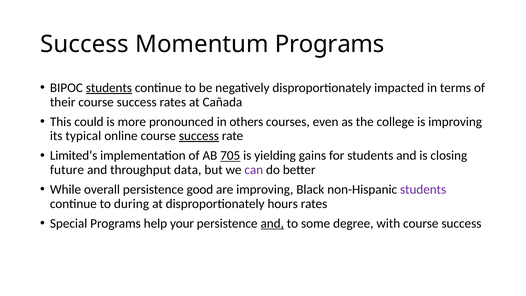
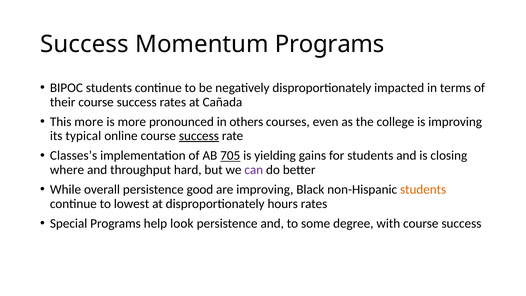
students at (109, 88) underline: present -> none
This could: could -> more
Limited’s: Limited’s -> Classes’s
future: future -> where
data: data -> hard
students at (423, 189) colour: purple -> orange
during: during -> lowest
your: your -> look
and at (272, 223) underline: present -> none
